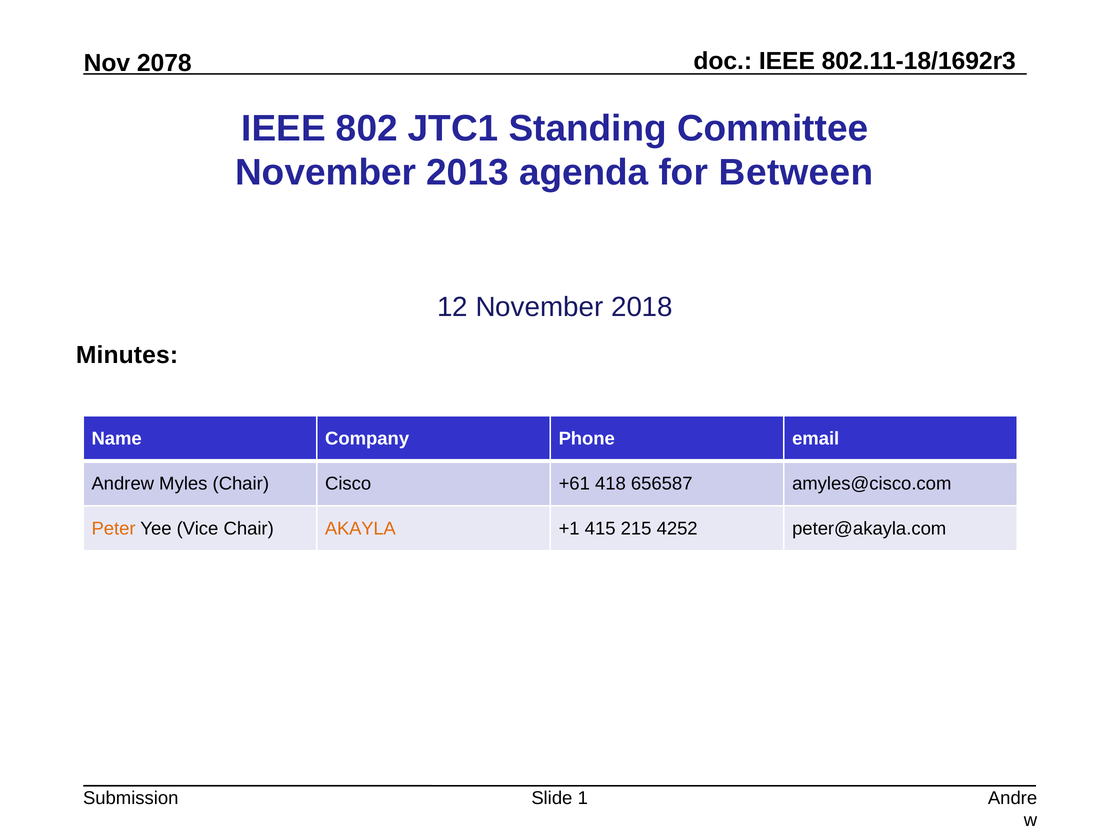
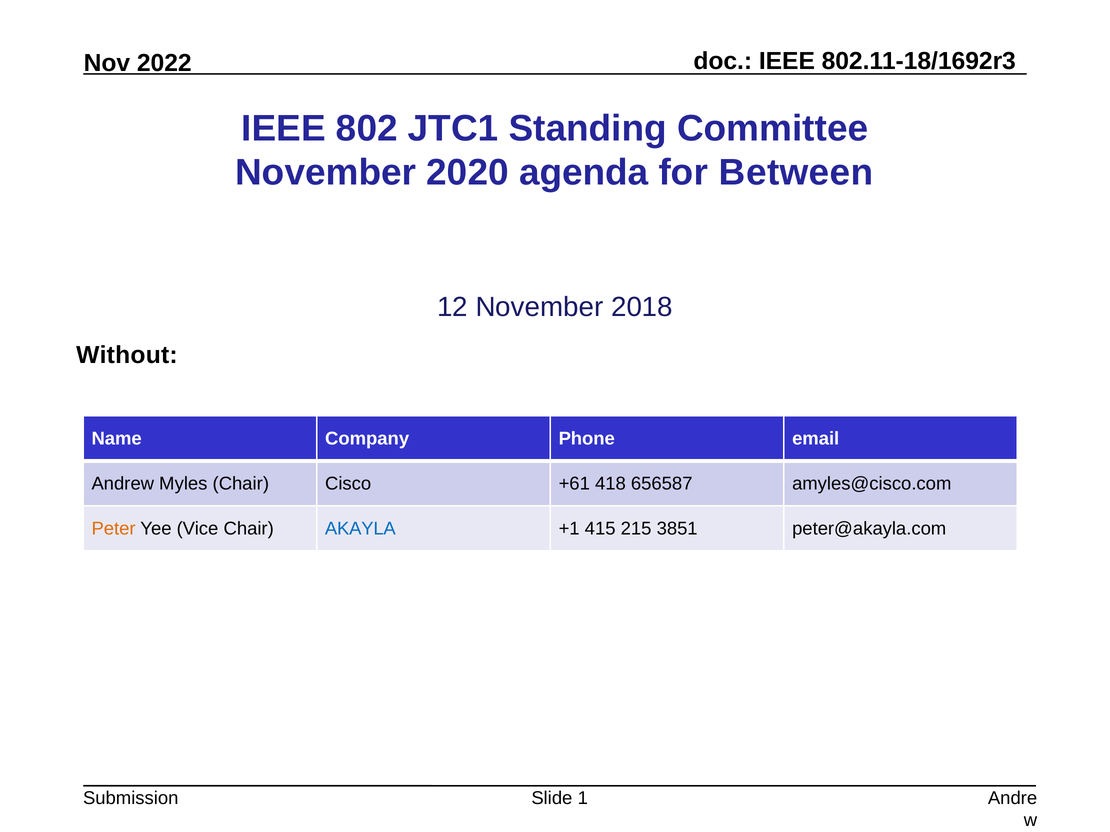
2078: 2078 -> 2022
2013: 2013 -> 2020
Minutes: Minutes -> Without
AKAYLA colour: orange -> blue
4252: 4252 -> 3851
